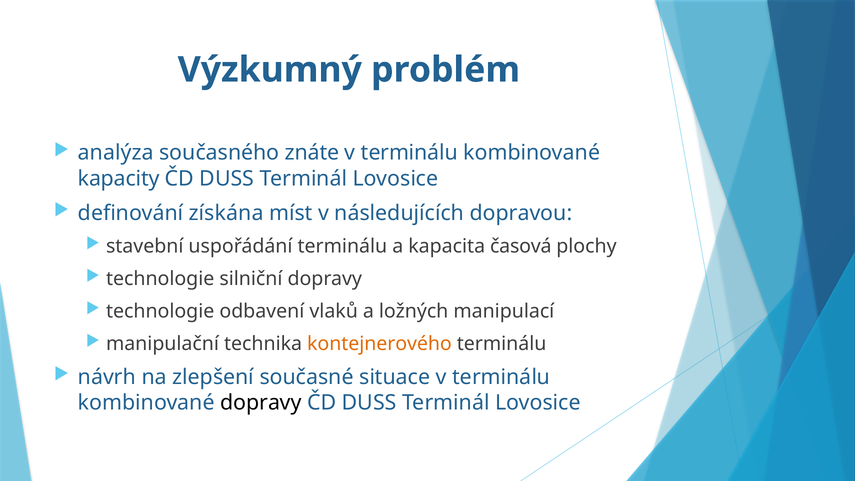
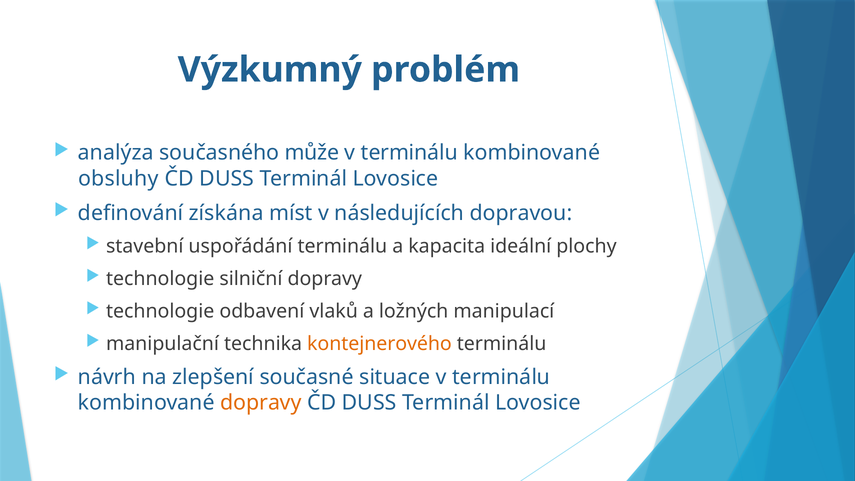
znáte: znáte -> může
kapacity: kapacity -> obsluhy
časová: časová -> ideální
dopravy at (261, 403) colour: black -> orange
